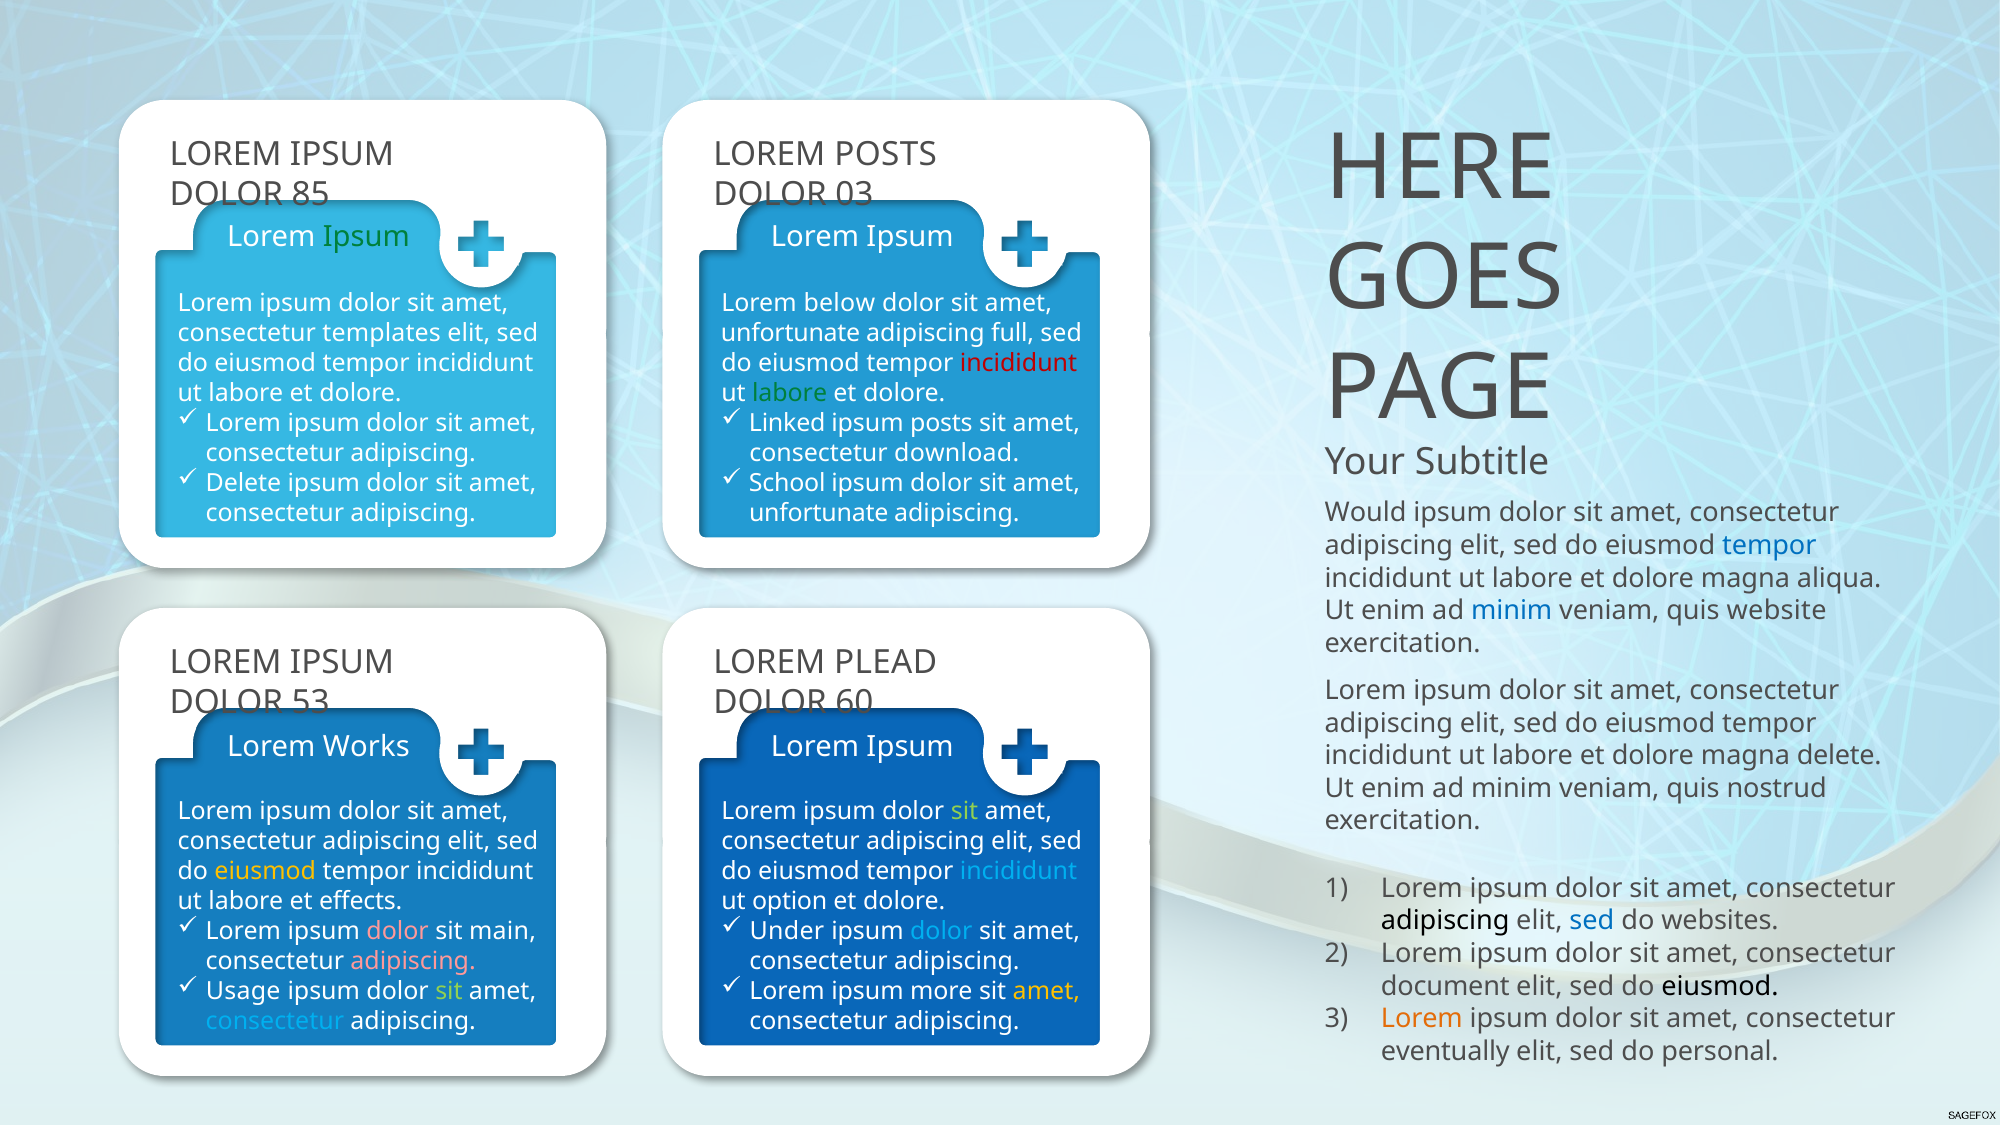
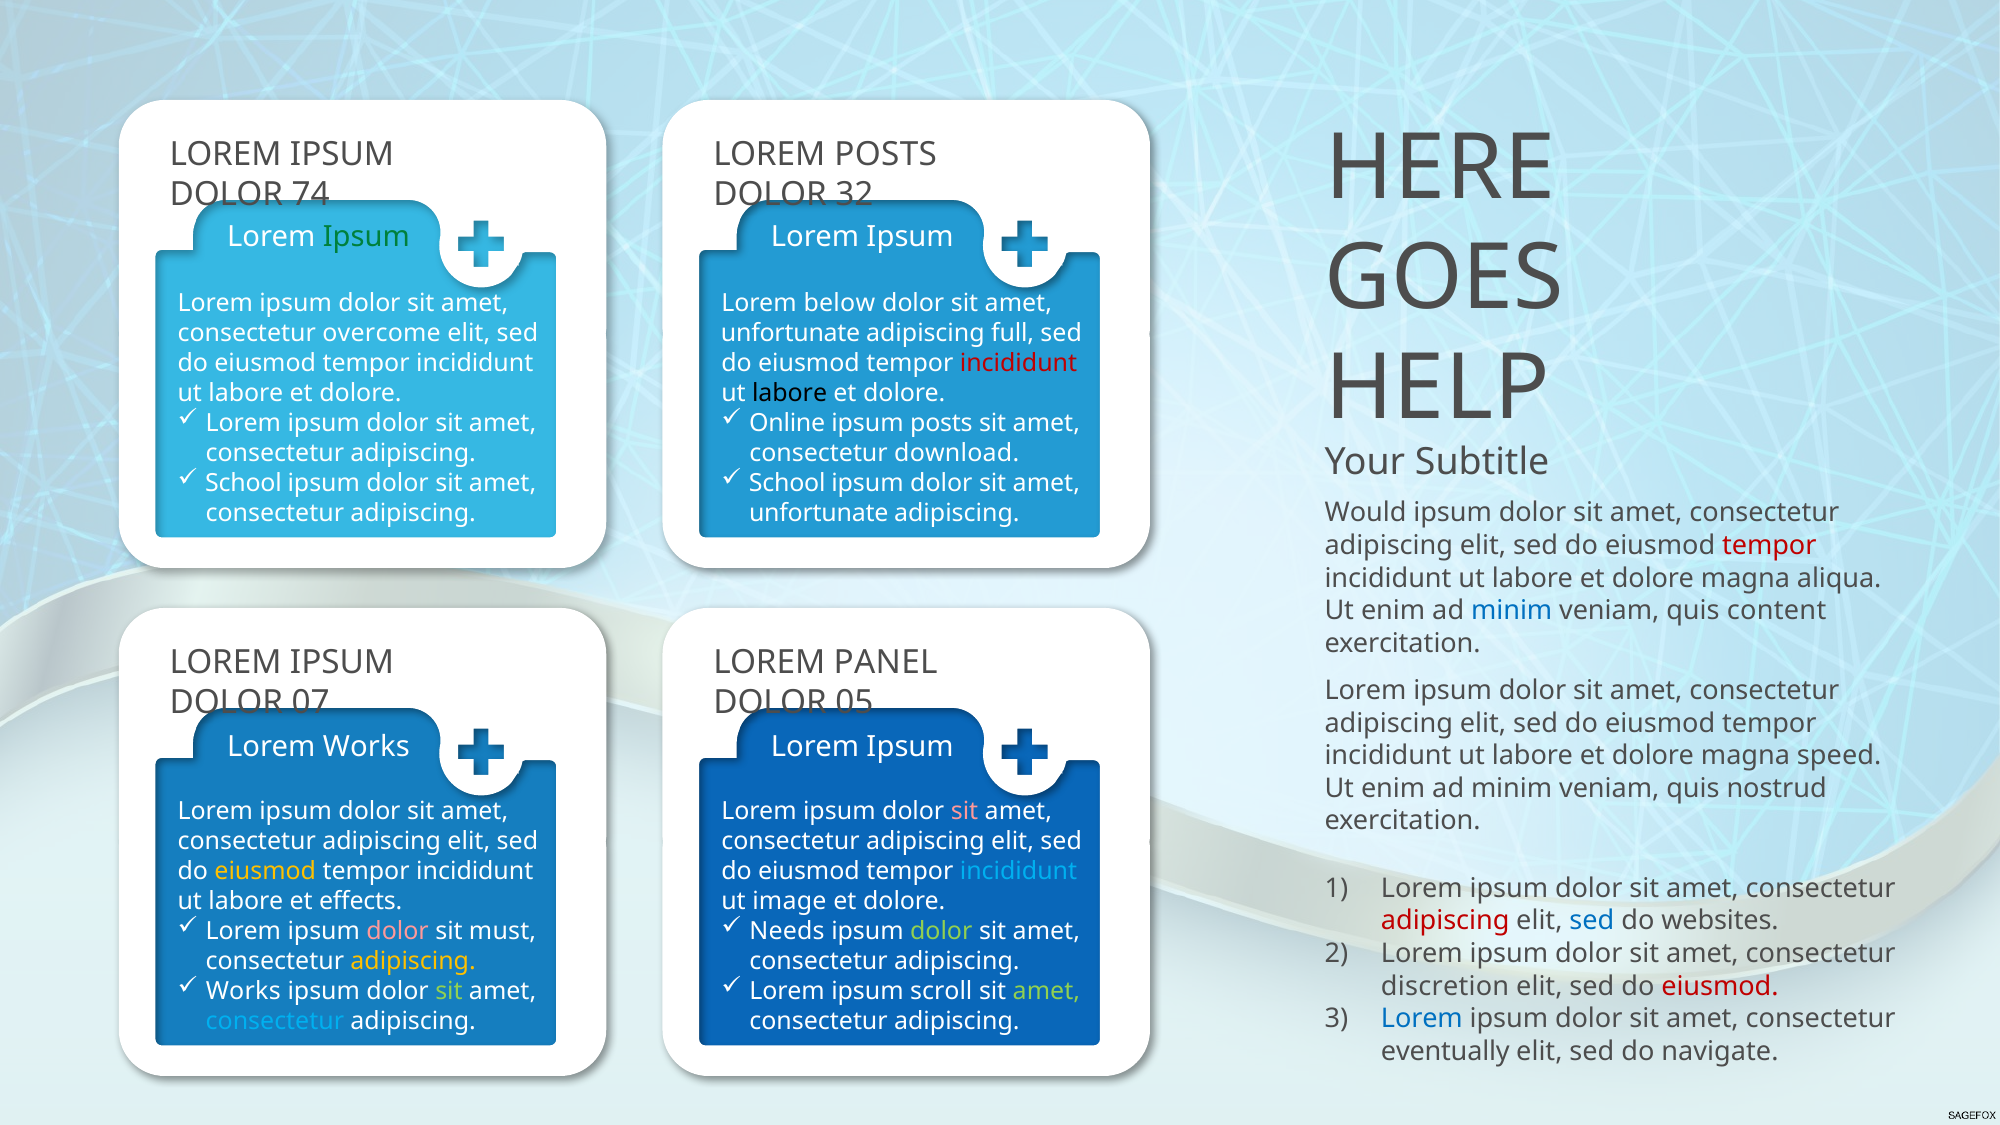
85: 85 -> 74
03: 03 -> 32
templates: templates -> overcome
PAGE: PAGE -> HELP
labore at (790, 394) colour: green -> black
Linked: Linked -> Online
Delete at (243, 484): Delete -> School
tempor at (1769, 546) colour: blue -> red
website: website -> content
PLEAD: PLEAD -> PANEL
53: 53 -> 07
60: 60 -> 05
magna delete: delete -> speed
sit at (965, 812) colour: light green -> pink
option: option -> image
adipiscing at (1445, 921) colour: black -> red
main: main -> must
Under: Under -> Needs
dolor at (941, 932) colour: light blue -> light green
adipiscing at (413, 962) colour: pink -> yellow
Usage at (243, 992): Usage -> Works
more: more -> scroll
amet at (1046, 992) colour: yellow -> light green
document: document -> discretion
eiusmod at (1720, 986) colour: black -> red
Lorem at (1422, 1019) colour: orange -> blue
personal: personal -> navigate
